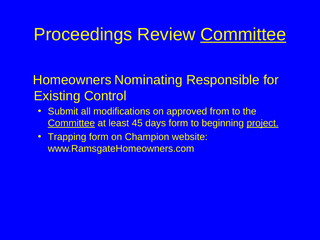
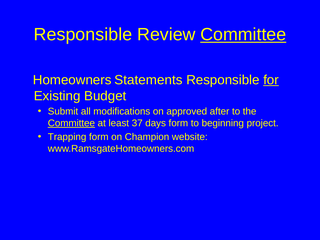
Proceedings at (83, 35): Proceedings -> Responsible
Nominating: Nominating -> Statements
for underline: none -> present
Control: Control -> Budget
from: from -> after
45: 45 -> 37
project underline: present -> none
